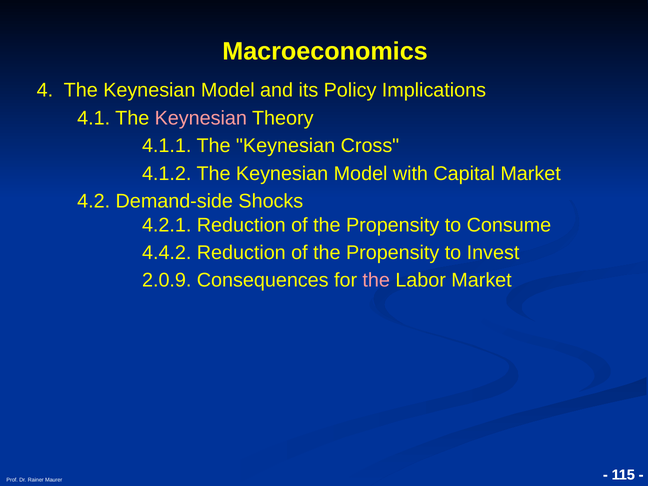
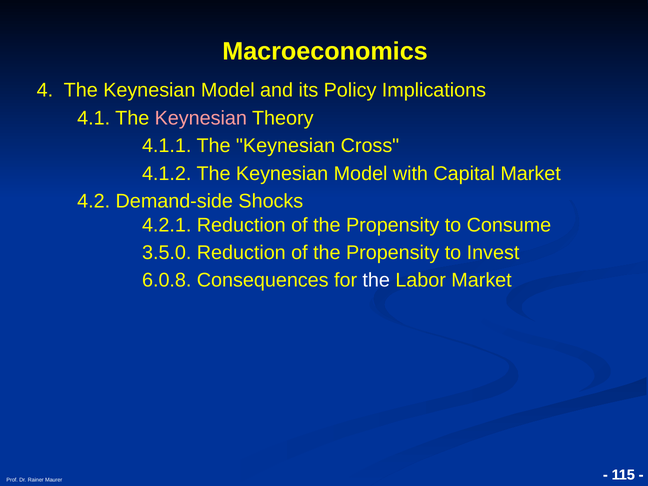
4.4.2: 4.4.2 -> 3.5.0
2.0.9: 2.0.9 -> 6.0.8
the at (376, 280) colour: pink -> white
